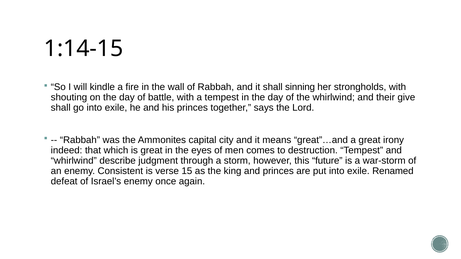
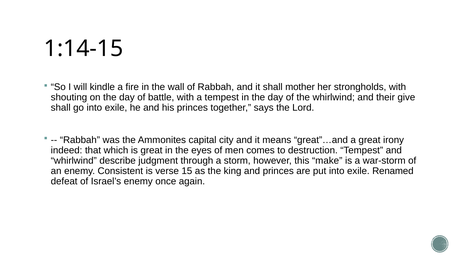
sinning: sinning -> mother
future: future -> make
